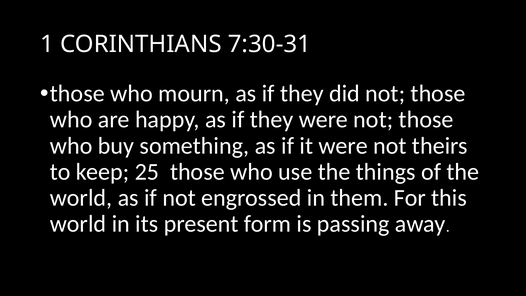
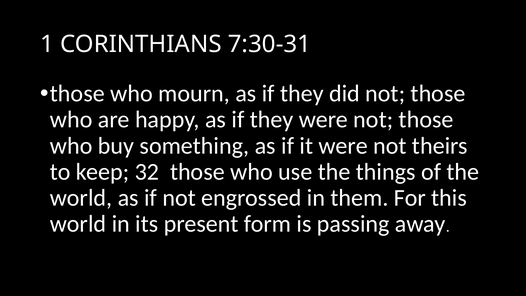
25: 25 -> 32
